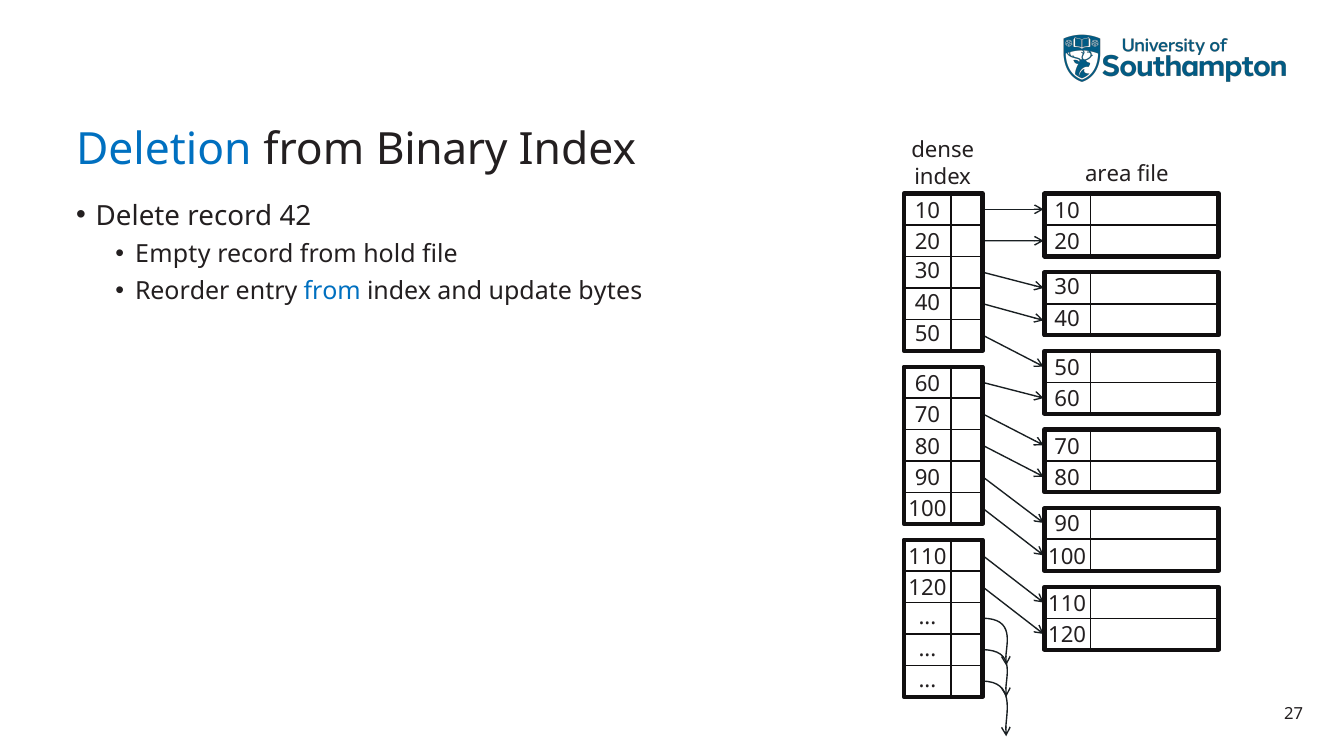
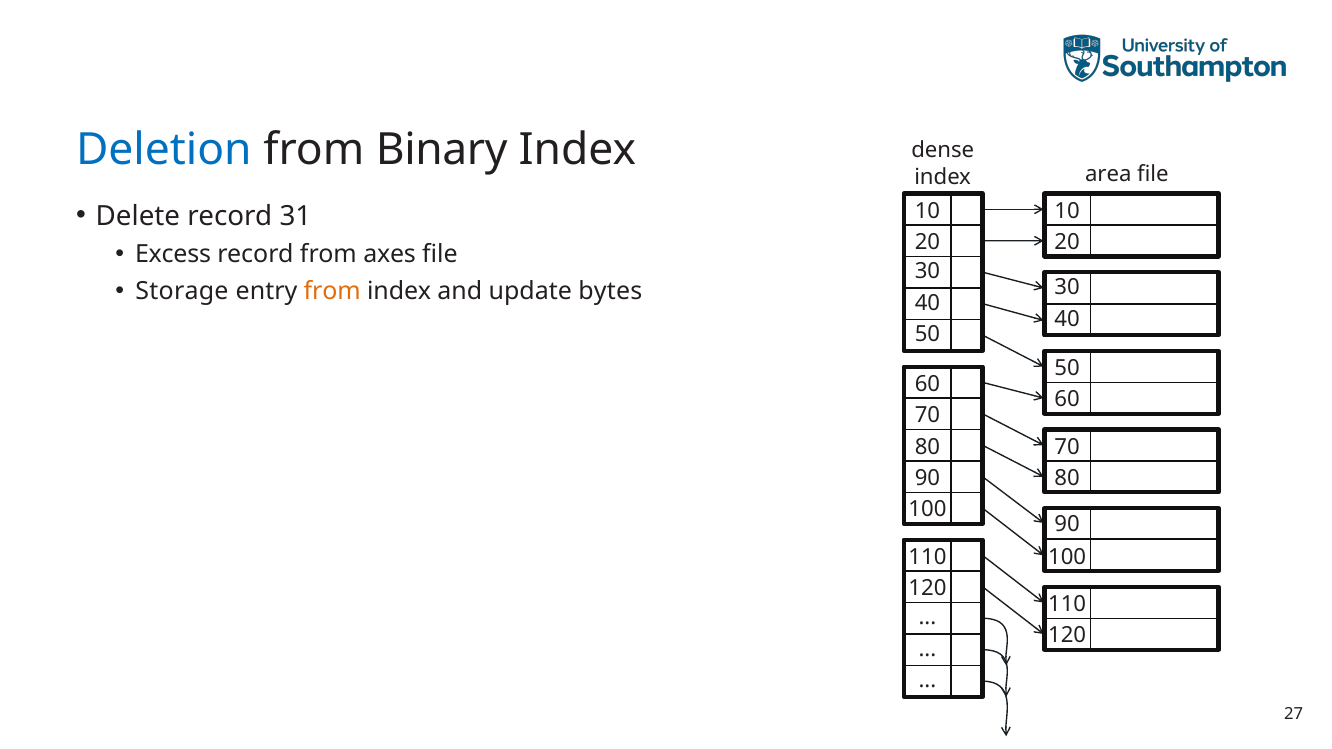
42: 42 -> 31
Empty: Empty -> Excess
hold: hold -> axes
Reorder: Reorder -> Storage
from at (332, 292) colour: blue -> orange
